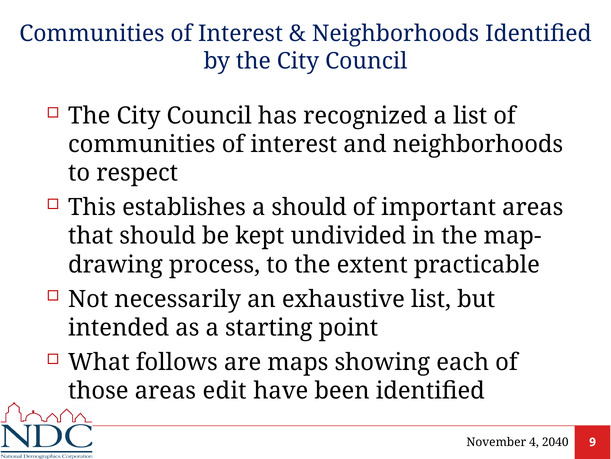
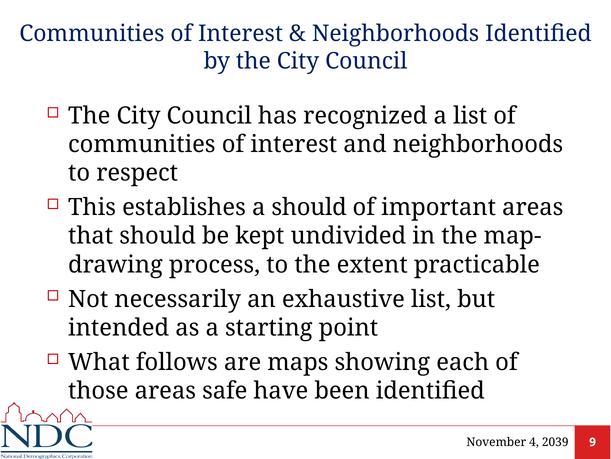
edit: edit -> safe
2040: 2040 -> 2039
